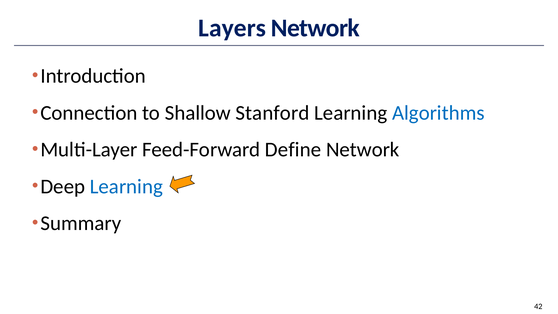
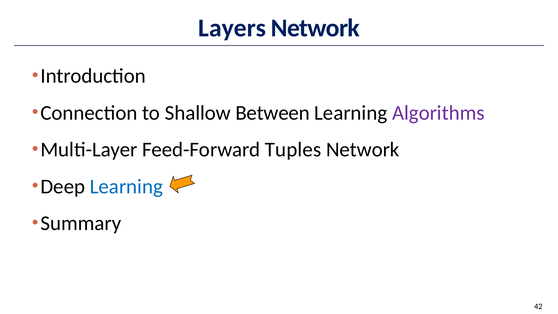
Stanford: Stanford -> Between
Algorithms colour: blue -> purple
Define: Define -> Tuples
